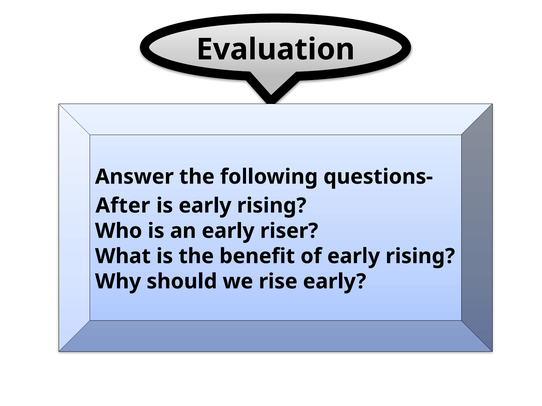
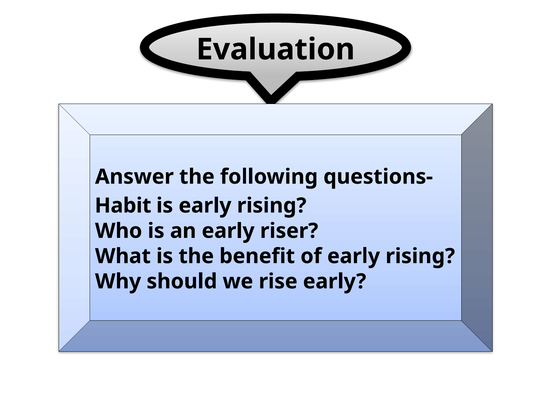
After: After -> Habit
